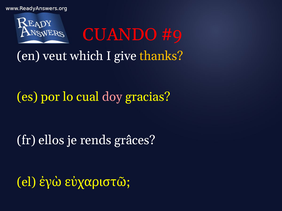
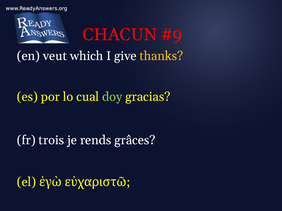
CUANDO: CUANDO -> CHACUN
doy colour: pink -> light green
ellos: ellos -> trois
